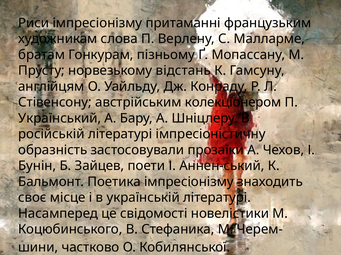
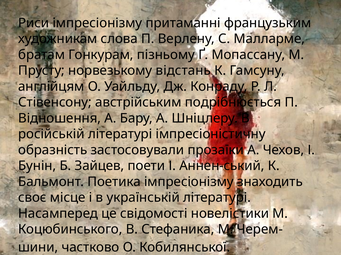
колекціонером: колекціонером -> подрібнюється
Український: Український -> Відношення
